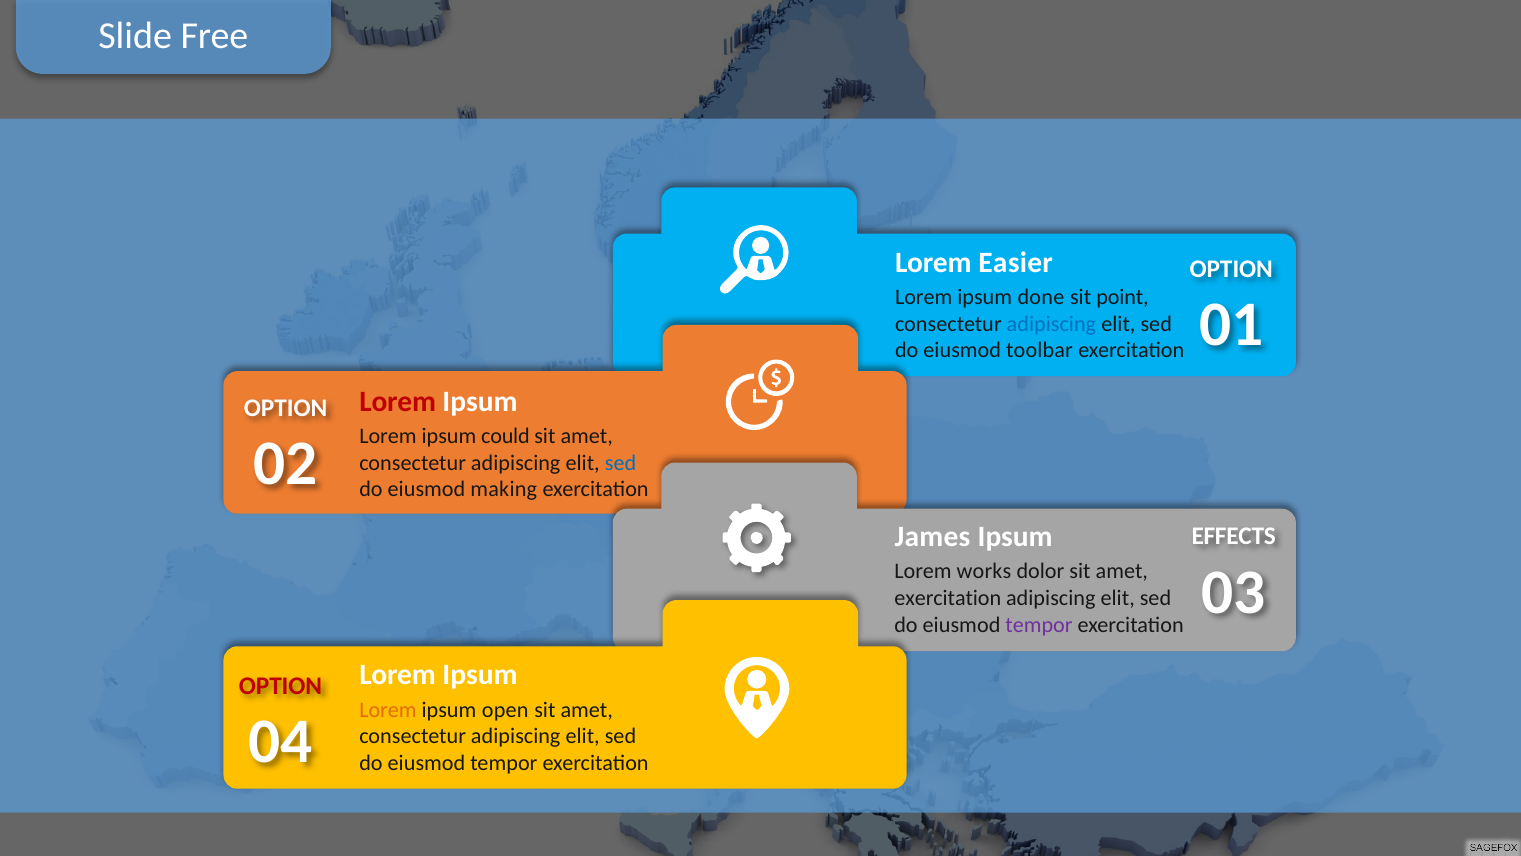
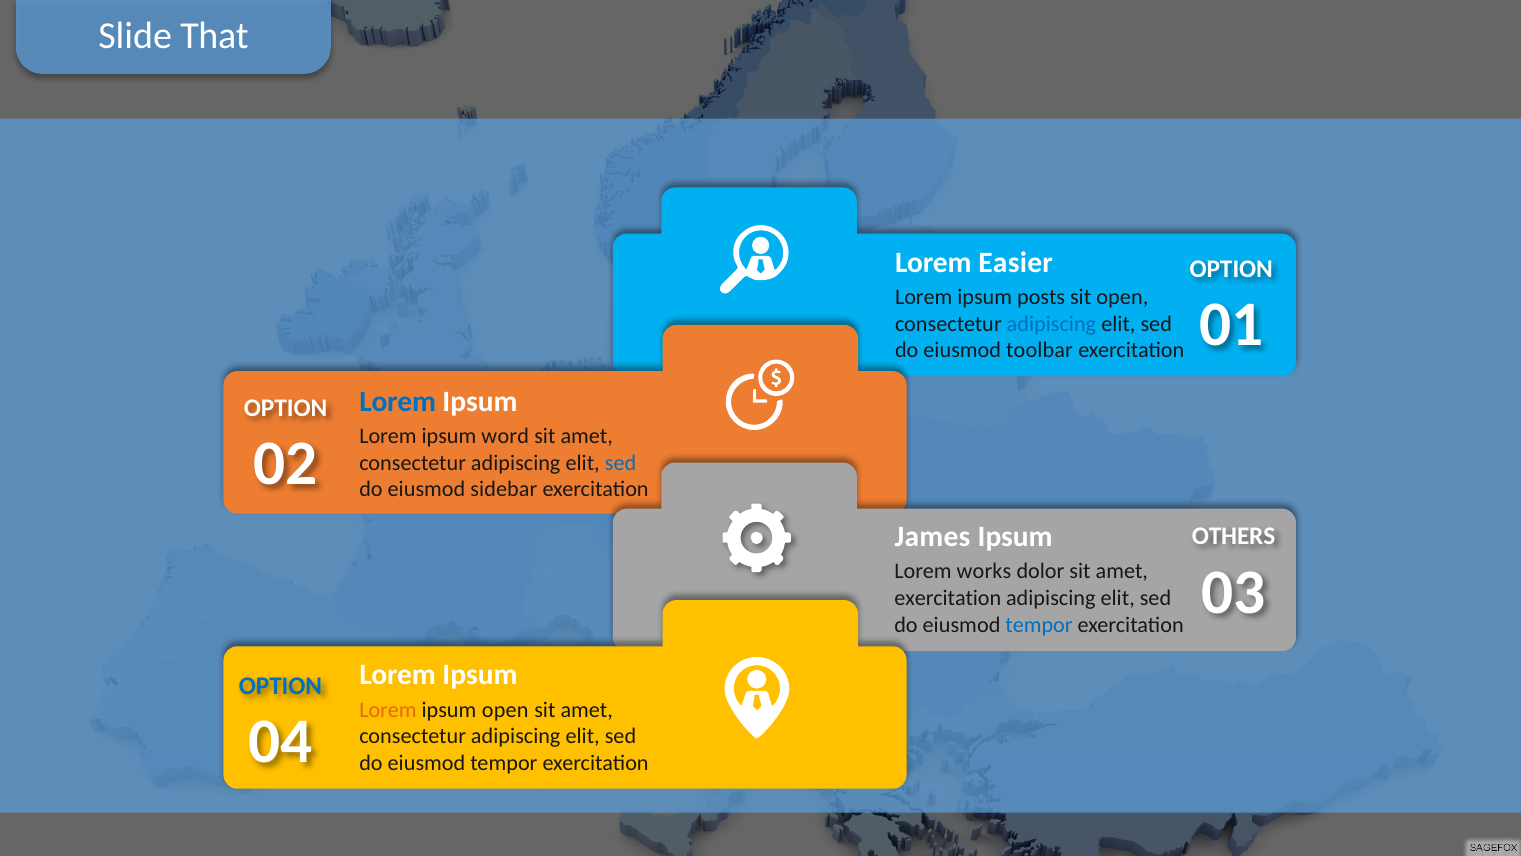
Free: Free -> That
done: done -> posts
sit point: point -> open
Lorem at (398, 401) colour: red -> blue
could: could -> word
making: making -> sidebar
EFFECTS: EFFECTS -> OTHERS
tempor at (1039, 625) colour: purple -> blue
OPTION at (280, 686) colour: red -> blue
